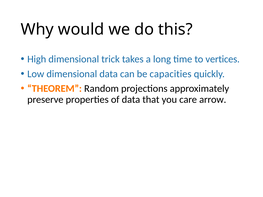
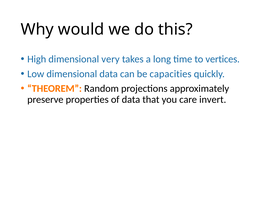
trick: trick -> very
arrow: arrow -> invert
